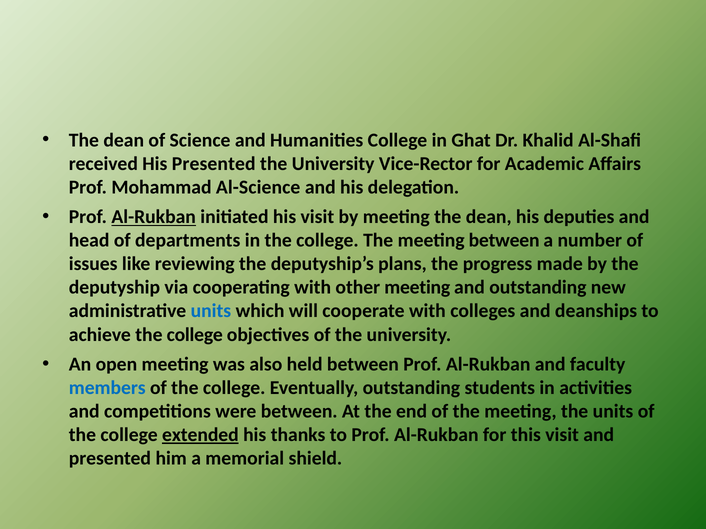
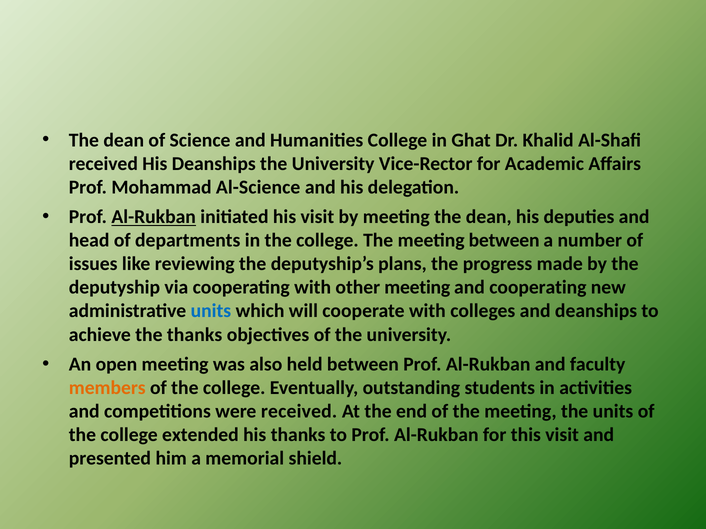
His Presented: Presented -> Deanships
and outstanding: outstanding -> cooperating
achieve the college: college -> thanks
members colour: blue -> orange
were between: between -> received
extended underline: present -> none
